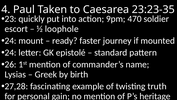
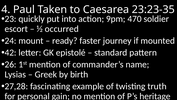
loophole: loophole -> occurred
24 at (11, 52): 24 -> 42
